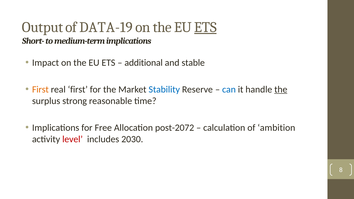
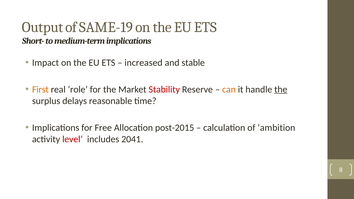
DATA-19: DATA-19 -> SAME-19
ETS at (205, 27) underline: present -> none
additional: additional -> increased
real first: first -> role
Stability colour: blue -> red
can colour: blue -> orange
strong: strong -> delays
post-2072: post-2072 -> post-2015
2030: 2030 -> 2041
